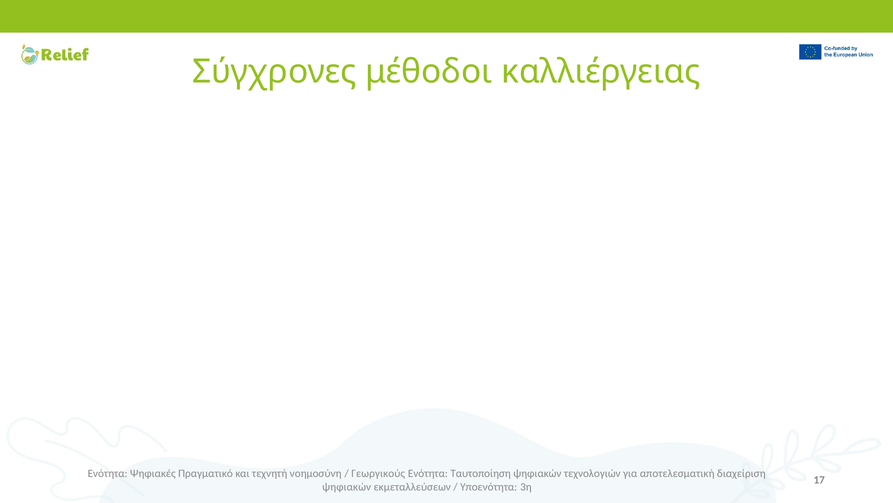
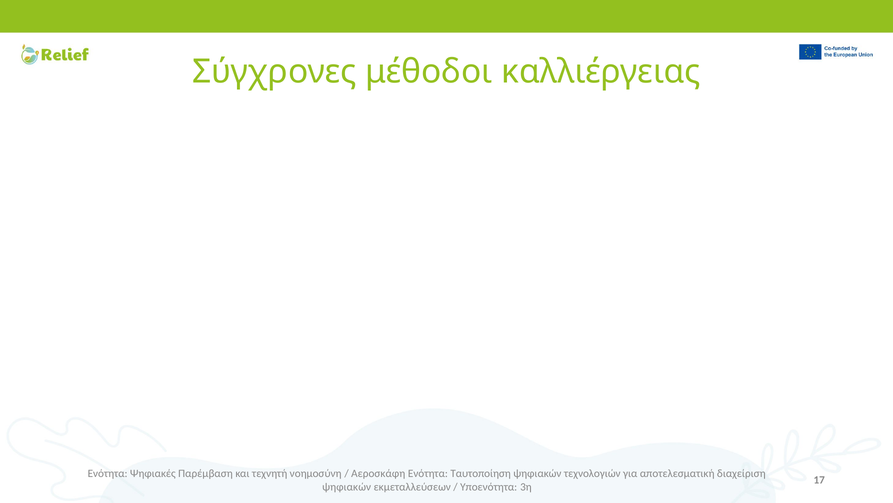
Πραγματικό: Πραγματικό -> Παρέμβαση
Γεωργικούς: Γεωργικούς -> Αεροσκάφη
